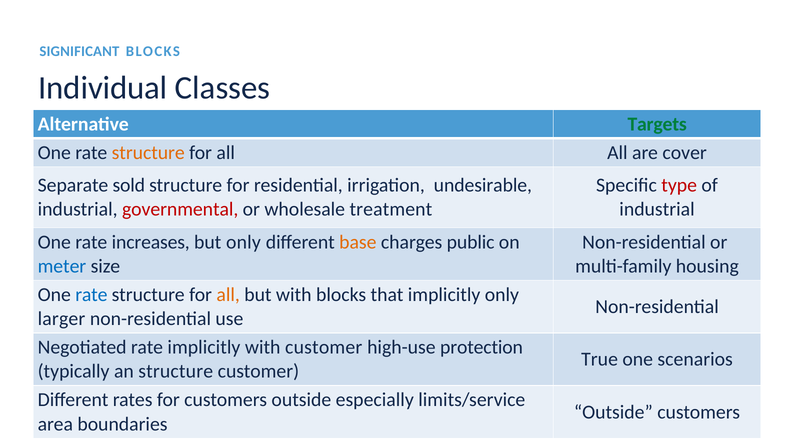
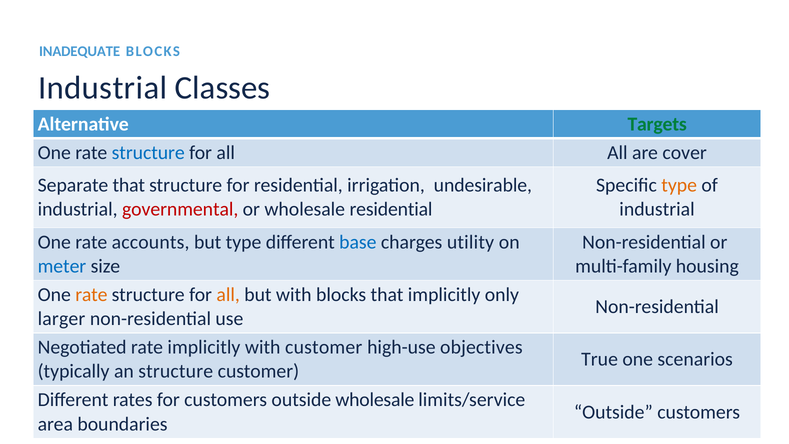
SIGNIFICANT: SIGNIFICANT -> INADEQUATE
Individual at (103, 88): Individual -> Industrial
structure at (148, 153) colour: orange -> blue
Separate sold: sold -> that
type at (679, 185) colour: red -> orange
wholesale treatment: treatment -> residential
increases: increases -> accounts
but only: only -> type
base colour: orange -> blue
public: public -> utility
rate at (91, 295) colour: blue -> orange
protection: protection -> objectives
especially at (375, 400): especially -> wholesale
